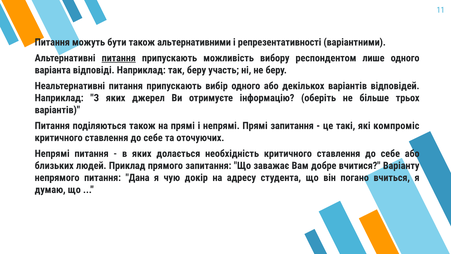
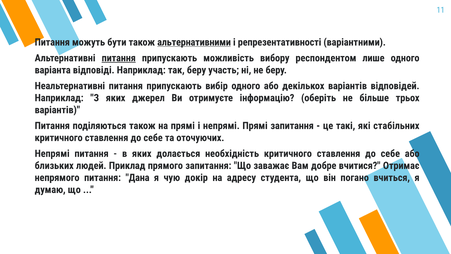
альтернативними underline: none -> present
компроміс: компроміс -> стабільних
Варіанту: Варіанту -> Отримає
